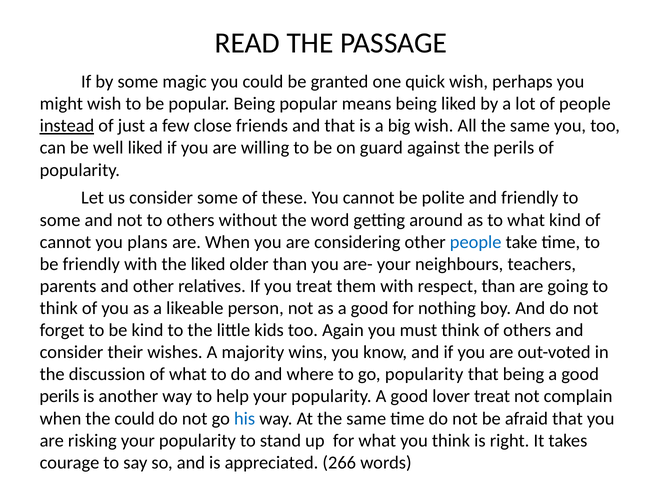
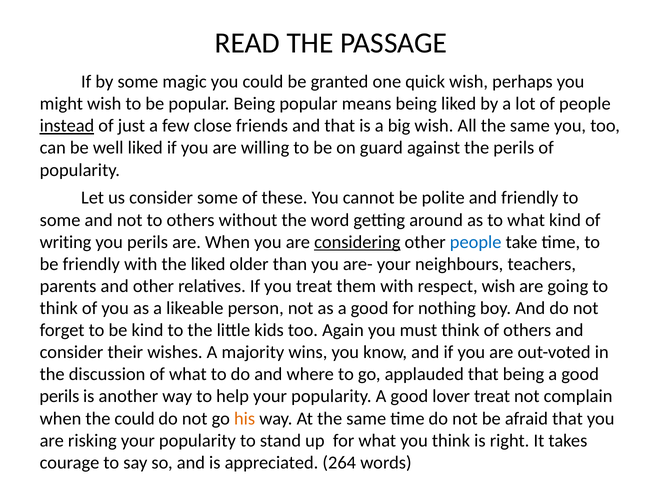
cannot at (65, 242): cannot -> writing
you plans: plans -> perils
considering underline: none -> present
respect than: than -> wish
go popularity: popularity -> applauded
his colour: blue -> orange
266: 266 -> 264
